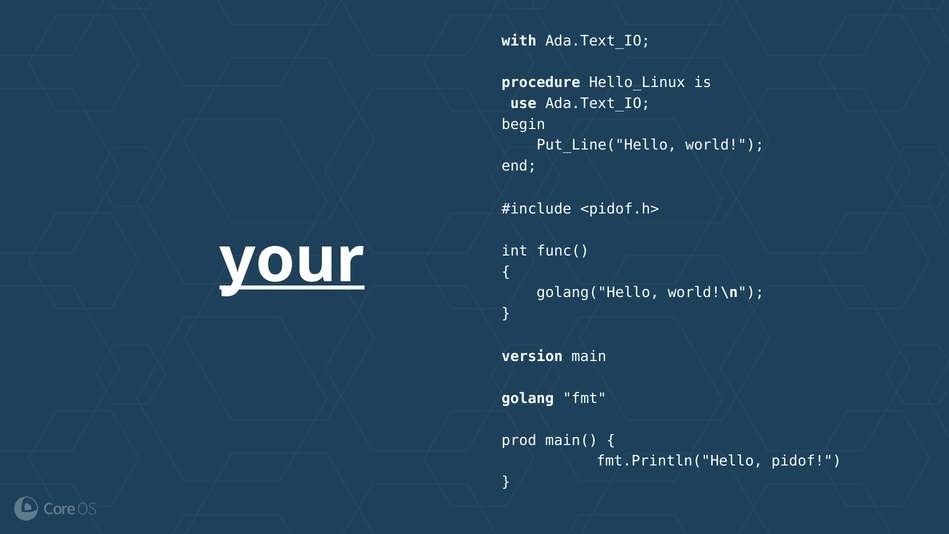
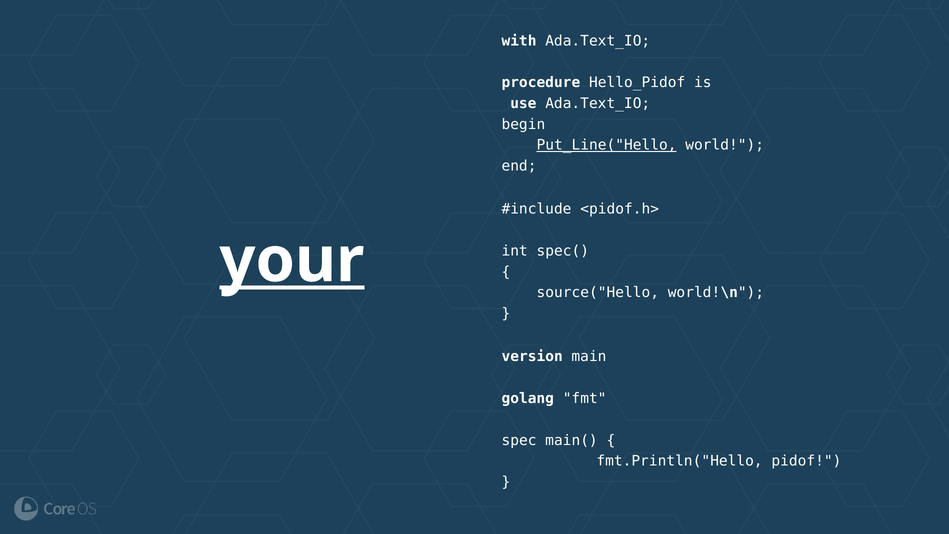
Hello_Linux: Hello_Linux -> Hello_Pidof
Put_Line("Hello underline: none -> present
func(: func( -> spec(
golang("Hello: golang("Hello -> source("Hello
prod: prod -> spec
